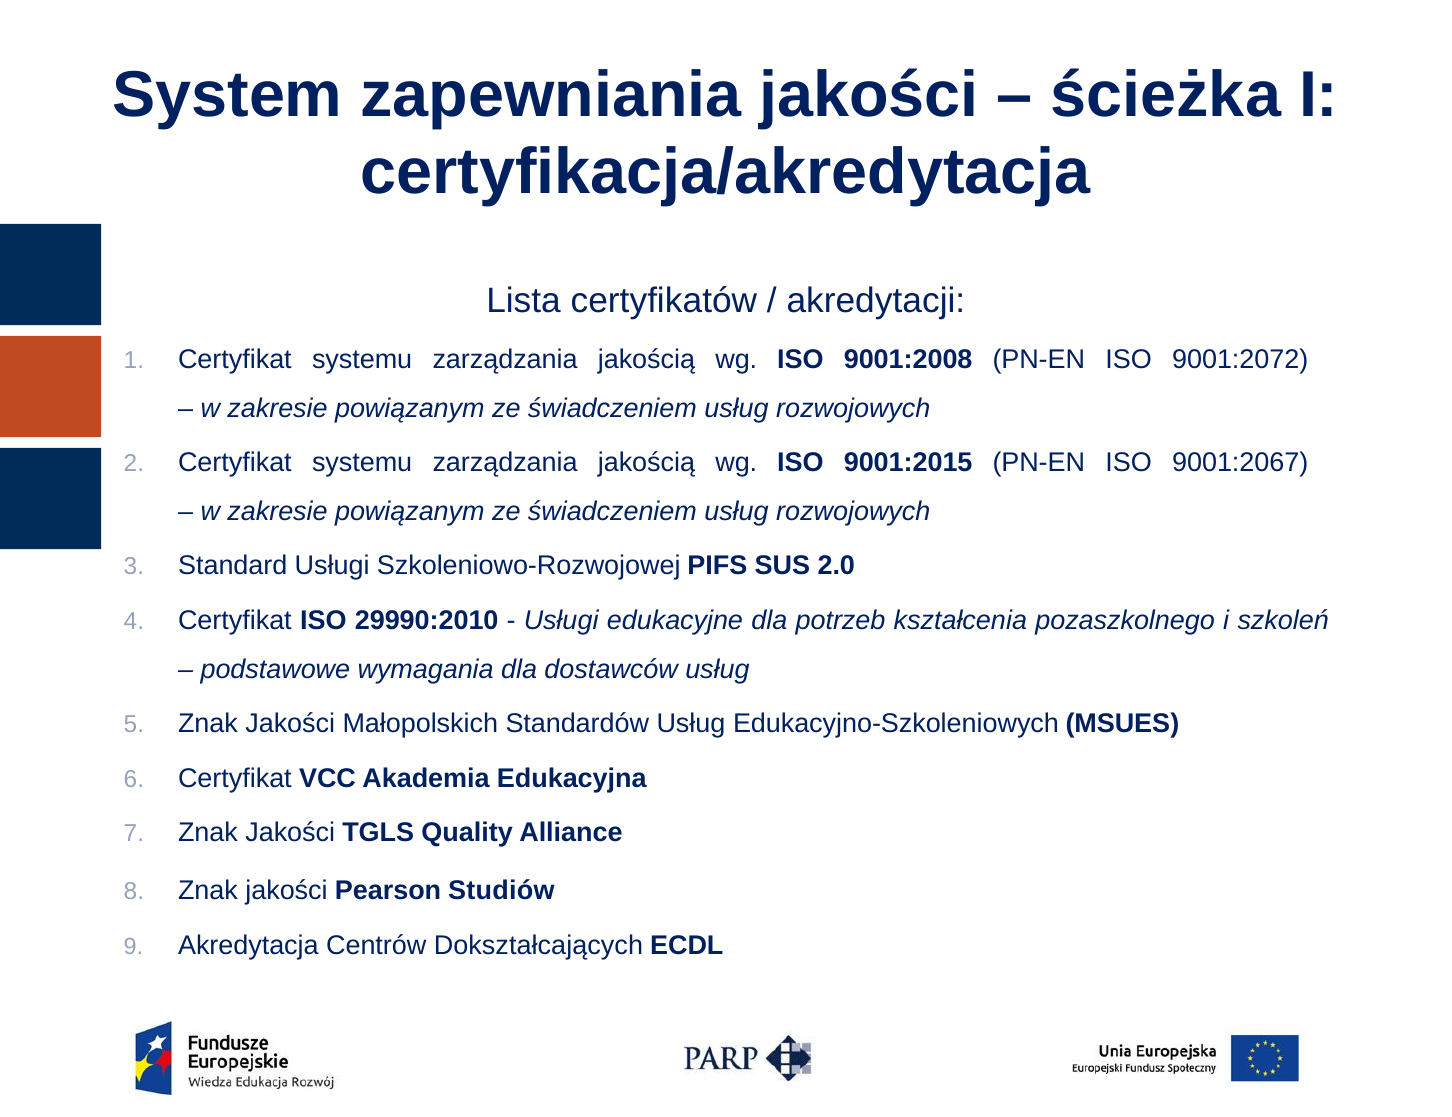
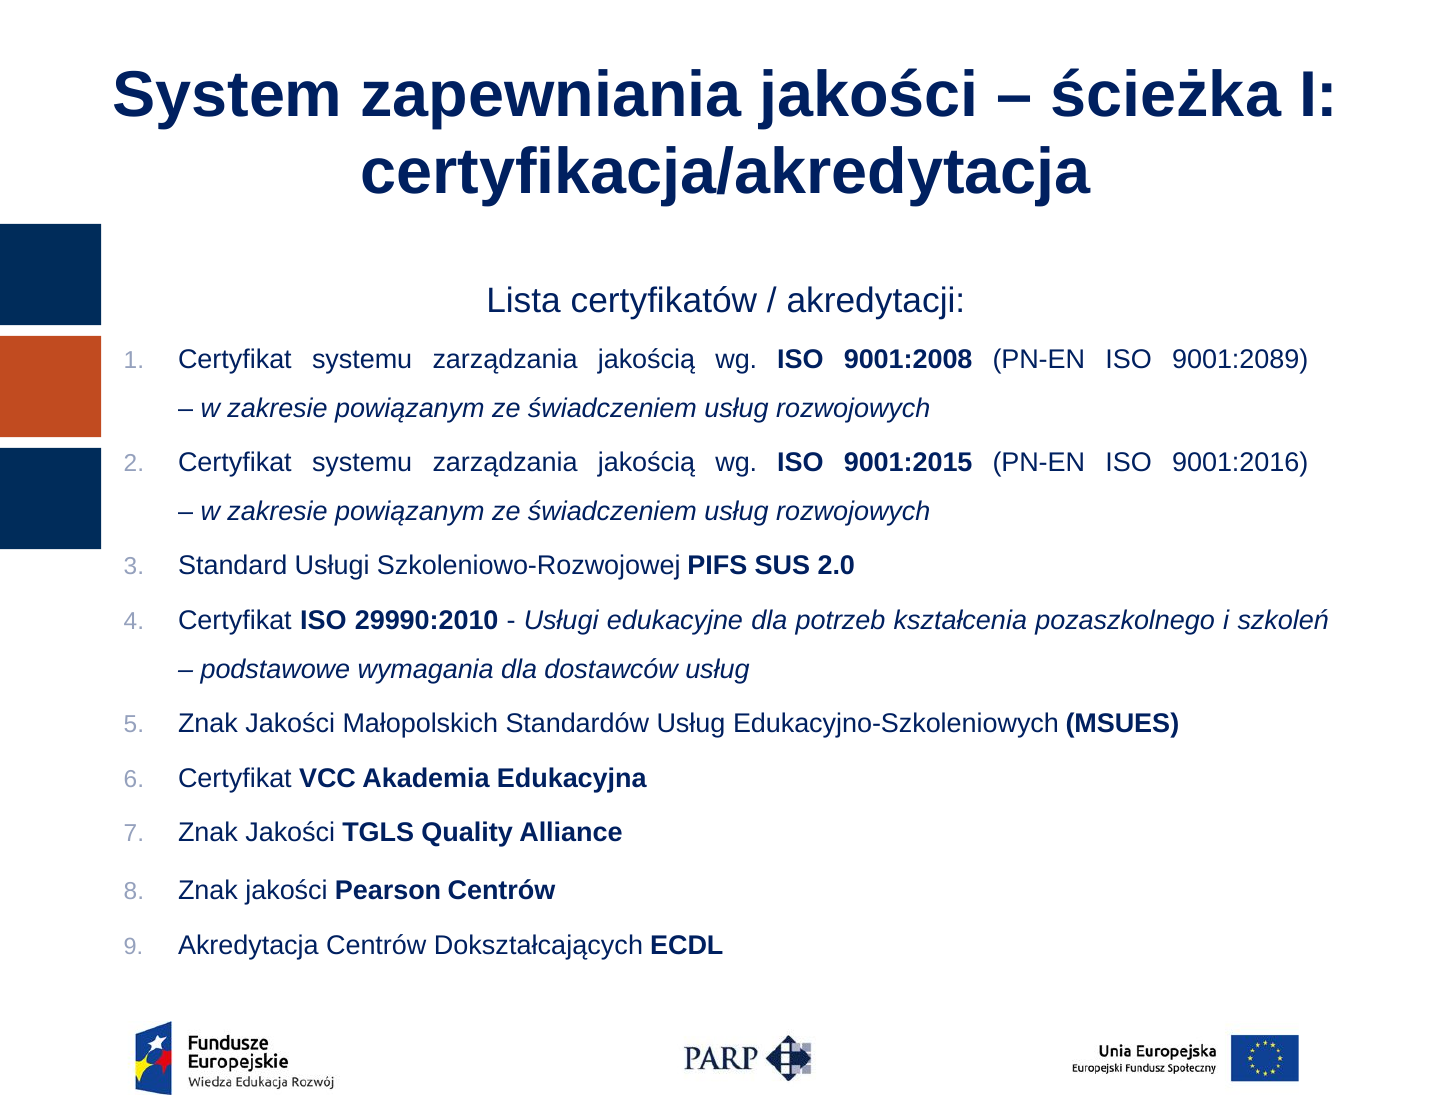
9001:2072: 9001:2072 -> 9001:2089
9001:2067: 9001:2067 -> 9001:2016
Pearson Studiów: Studiów -> Centrów
